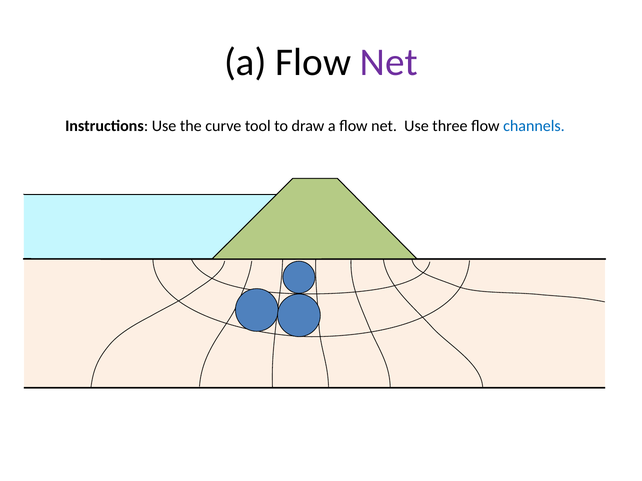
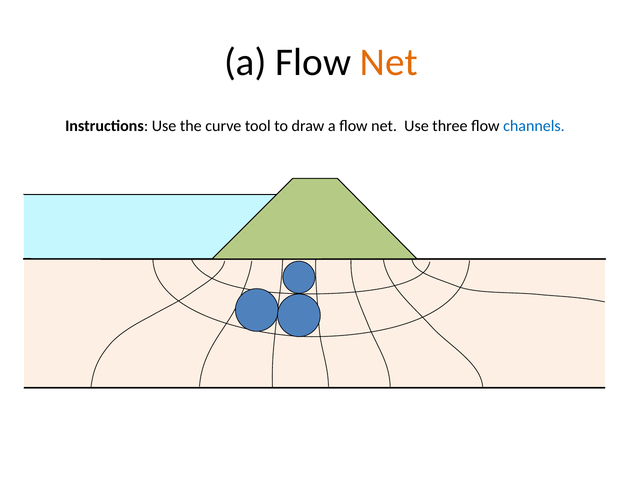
Net at (389, 62) colour: purple -> orange
